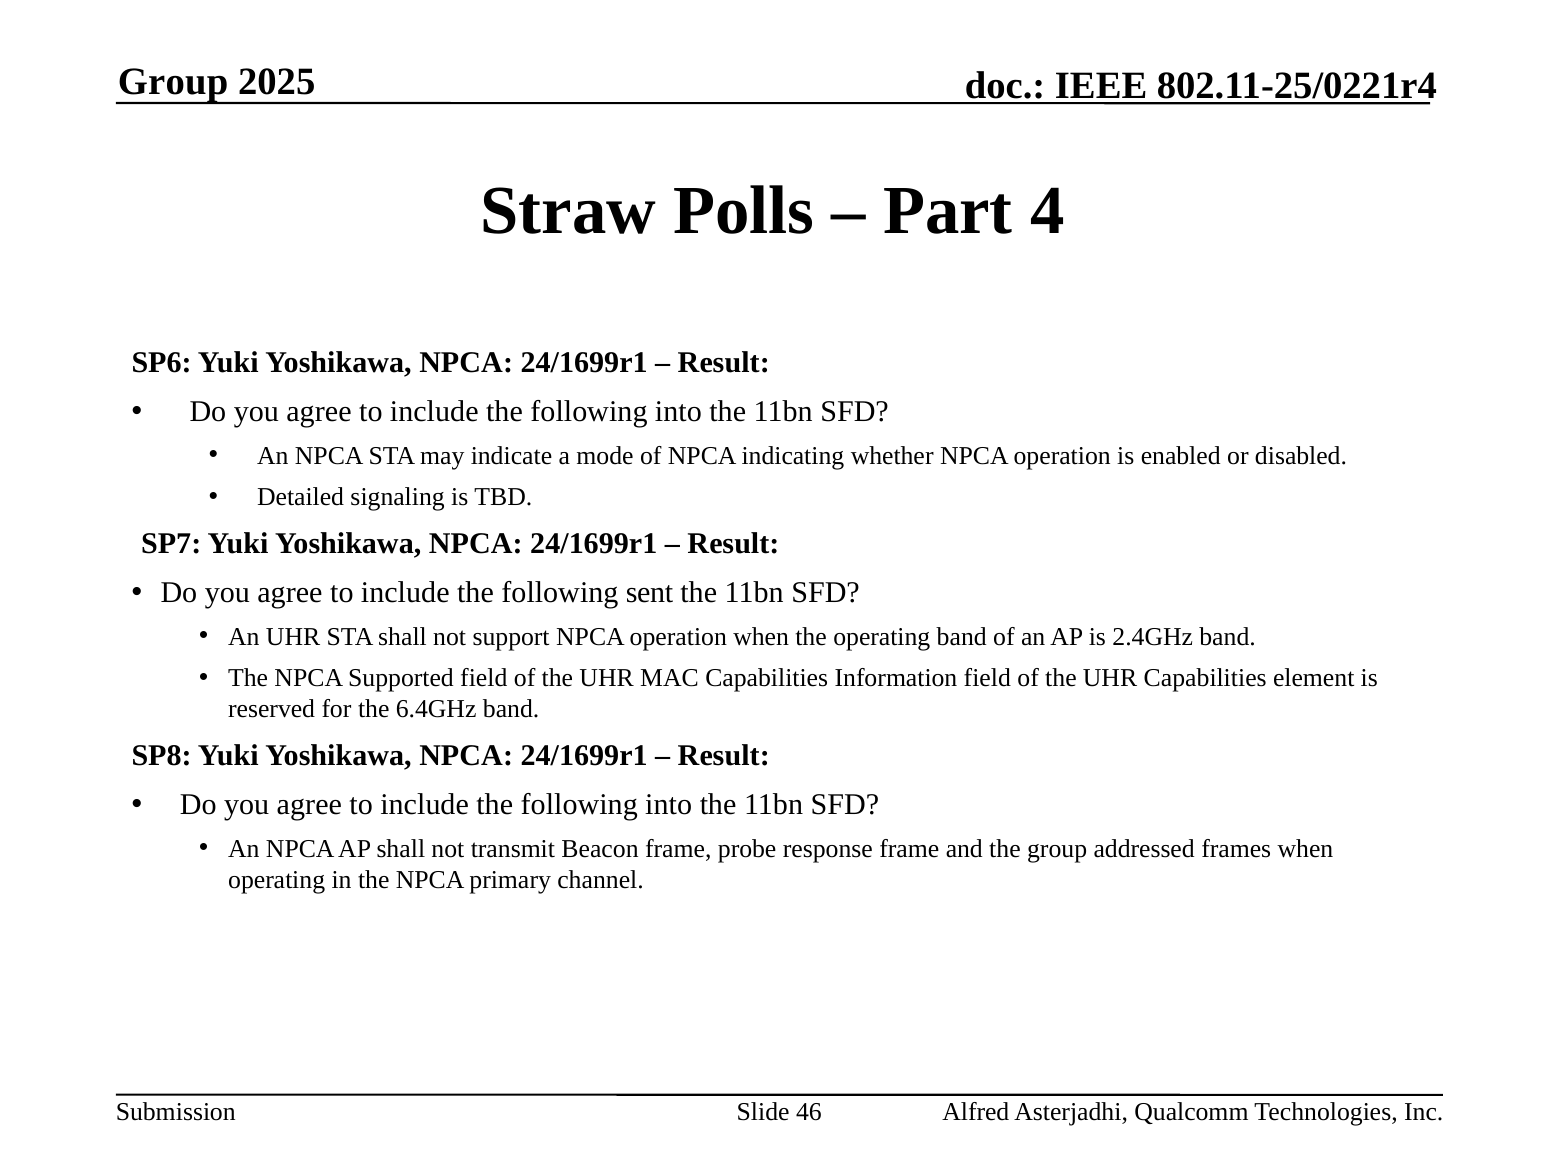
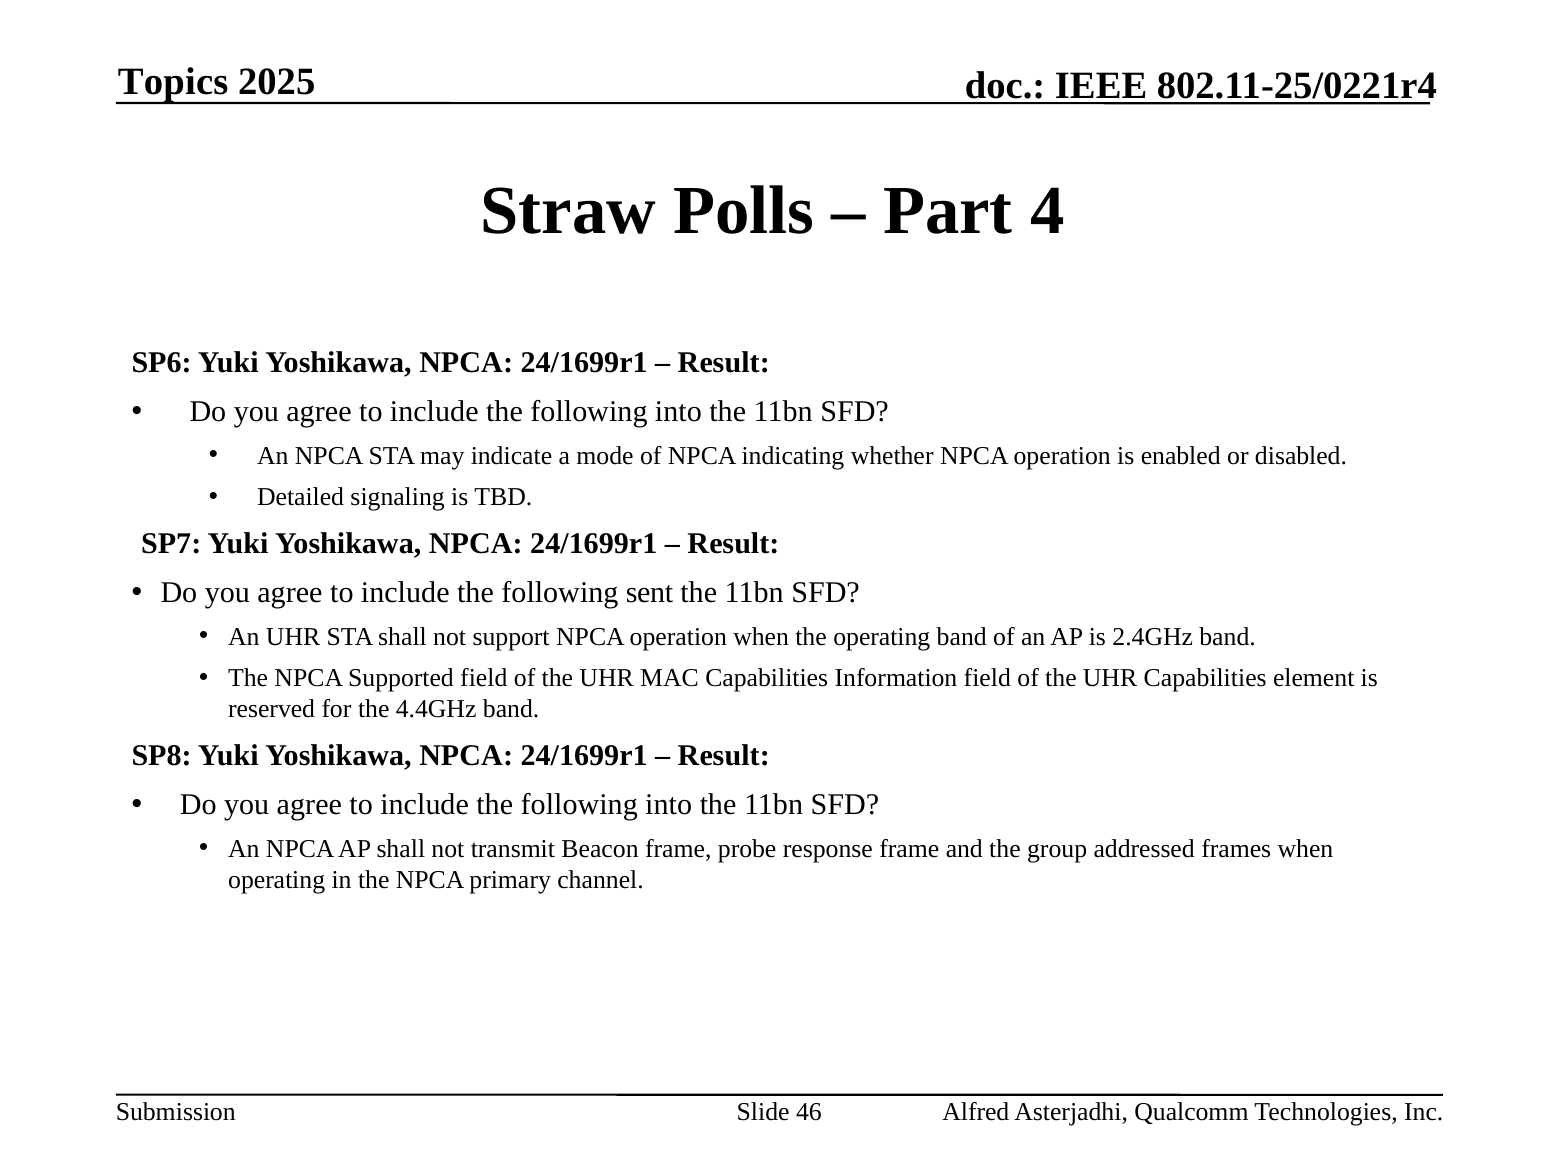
Group at (173, 82): Group -> Topics
6.4GHz: 6.4GHz -> 4.4GHz
